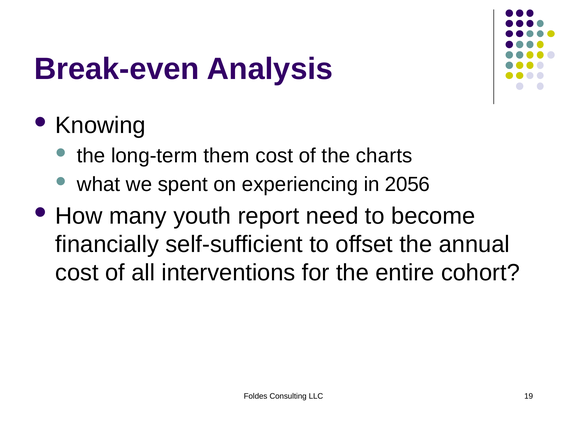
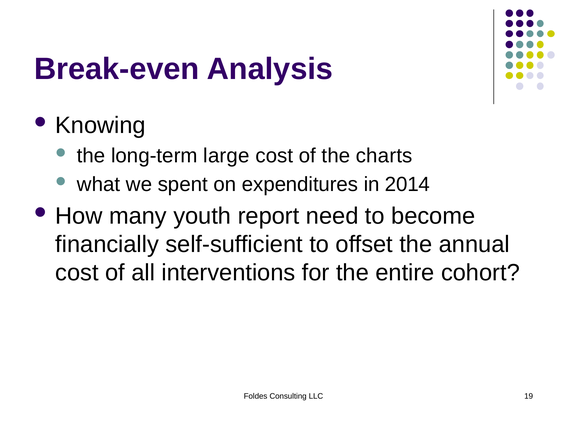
them: them -> large
experiencing: experiencing -> expenditures
2056: 2056 -> 2014
